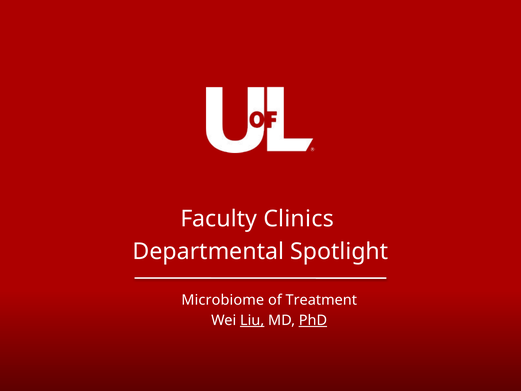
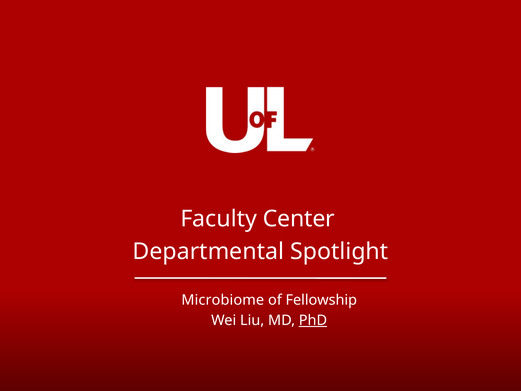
Clinics: Clinics -> Center
Treatment: Treatment -> Fellowship
Liu underline: present -> none
